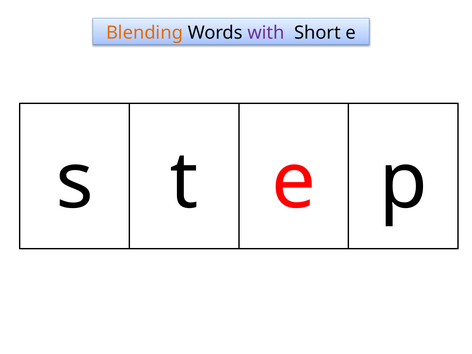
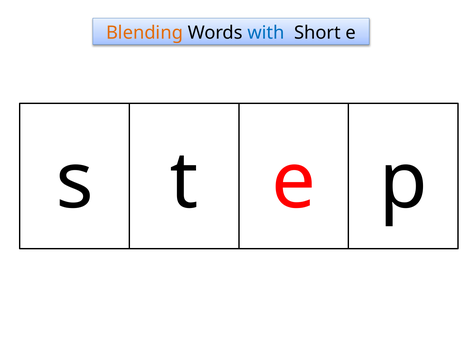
with colour: purple -> blue
